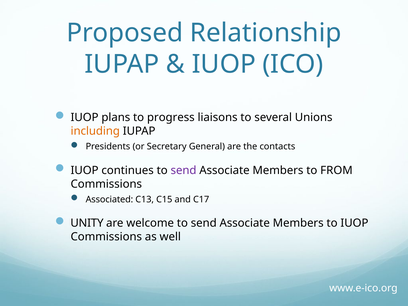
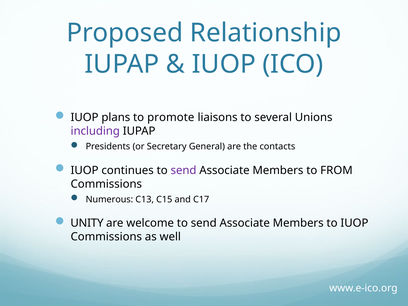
progress: progress -> promote
including colour: orange -> purple
Associated: Associated -> Numerous
